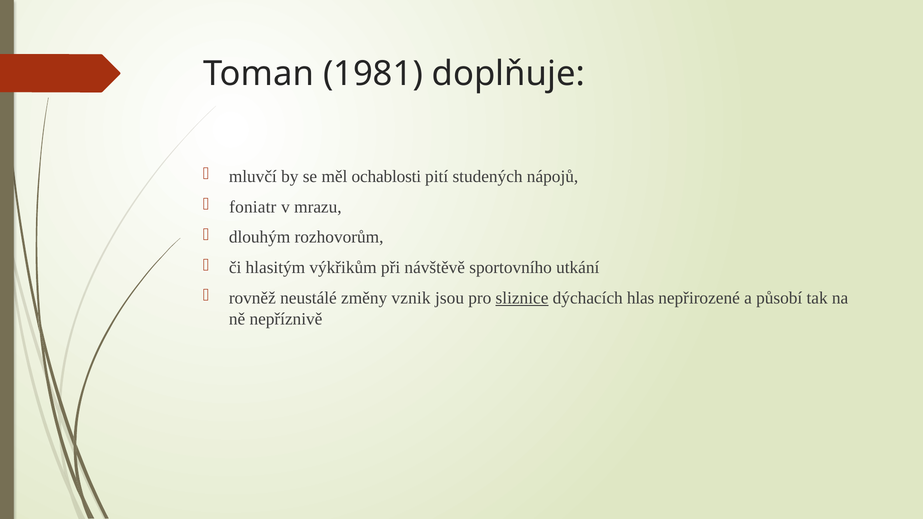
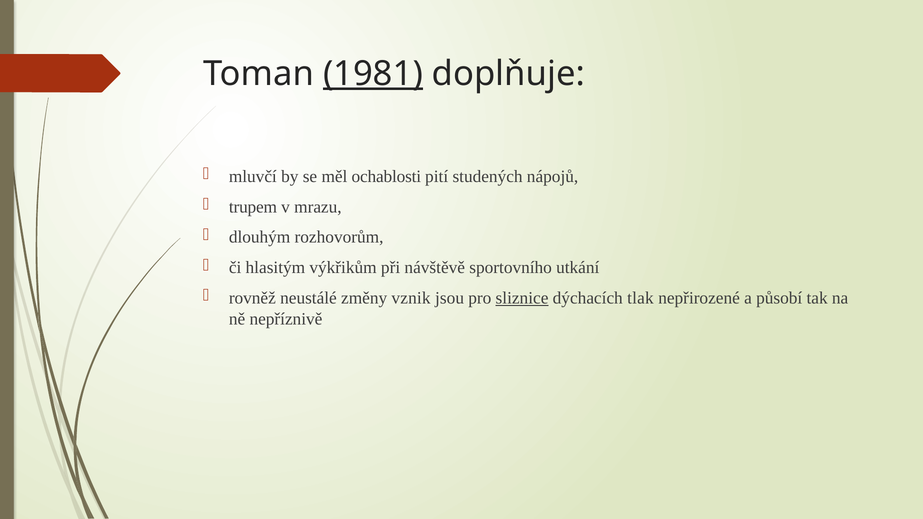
1981 underline: none -> present
foniatr: foniatr -> trupem
hlas: hlas -> tlak
